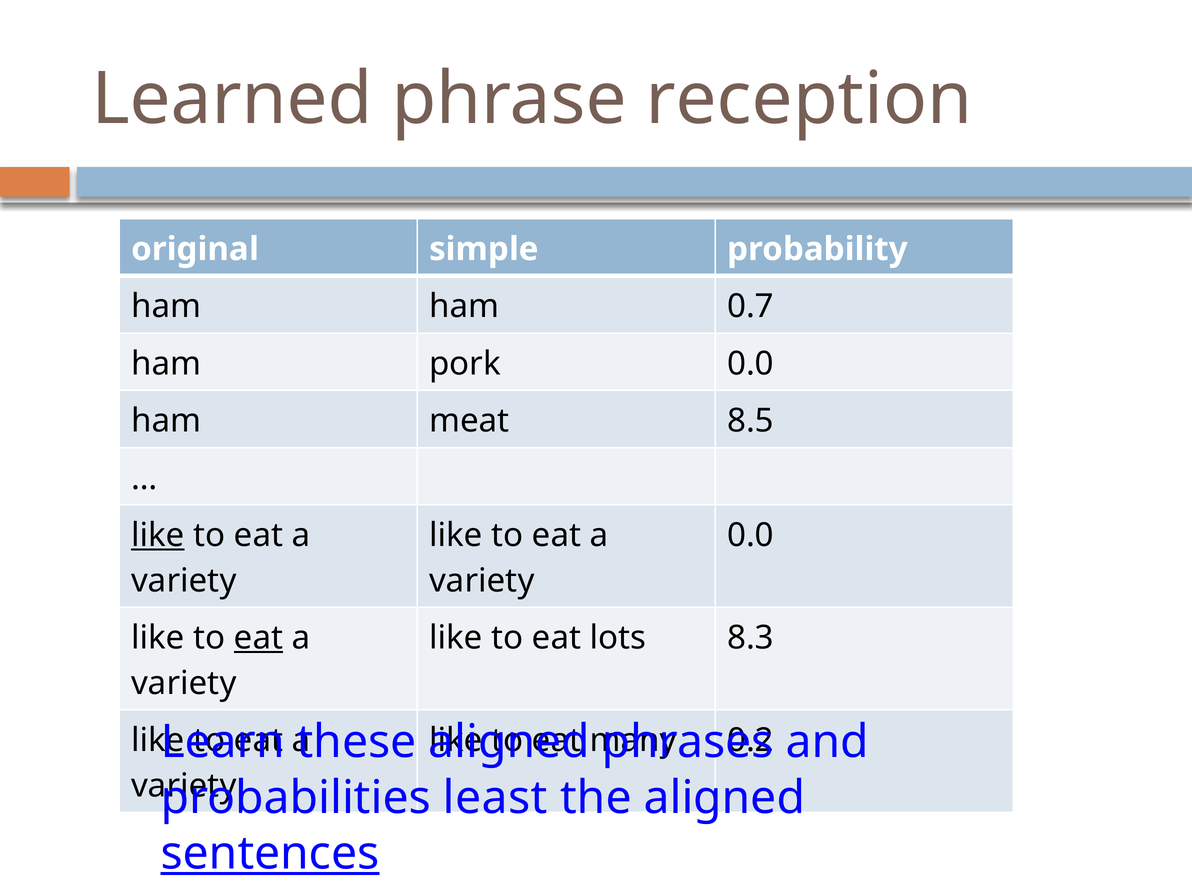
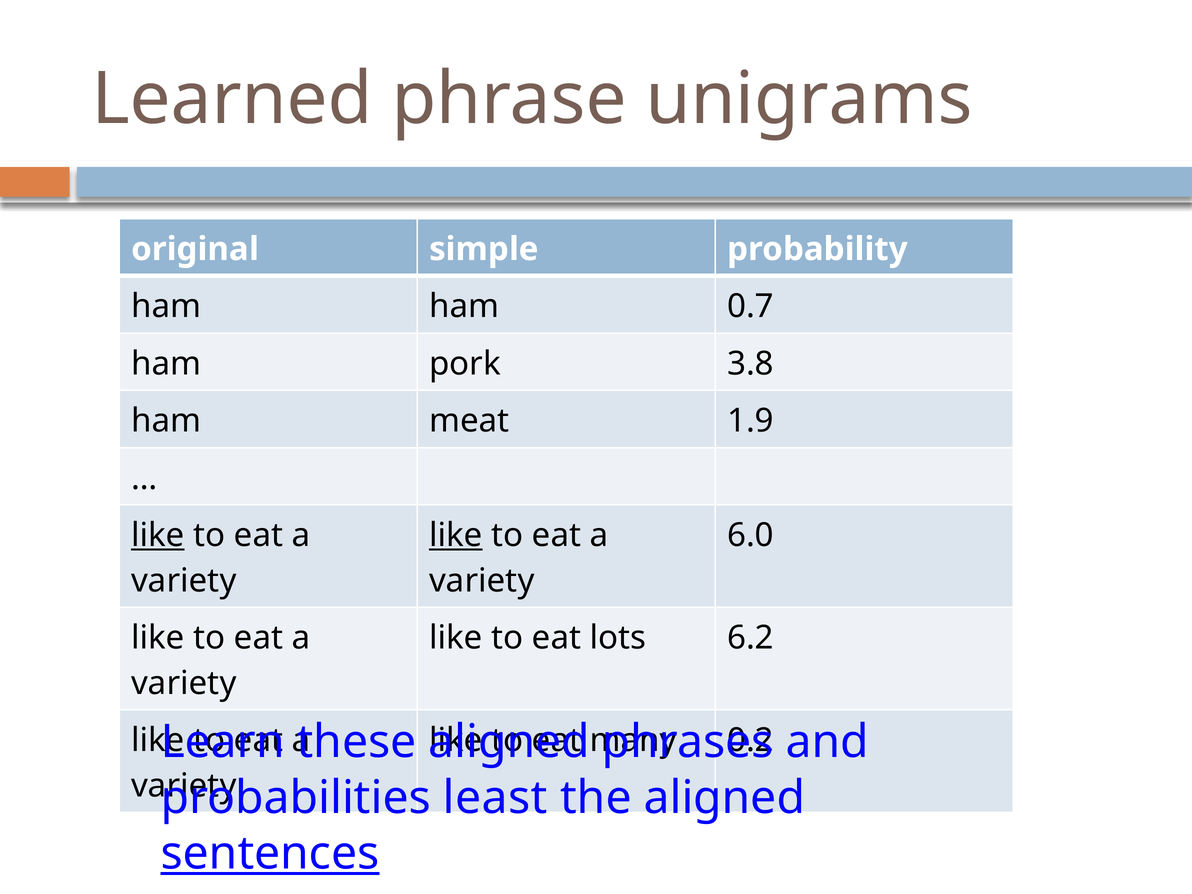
reception: reception -> unigrams
pork 0.0: 0.0 -> 3.8
8.5: 8.5 -> 1.9
like at (456, 535) underline: none -> present
0.0 at (751, 535): 0.0 -> 6.0
eat at (259, 638) underline: present -> none
8.3: 8.3 -> 6.2
